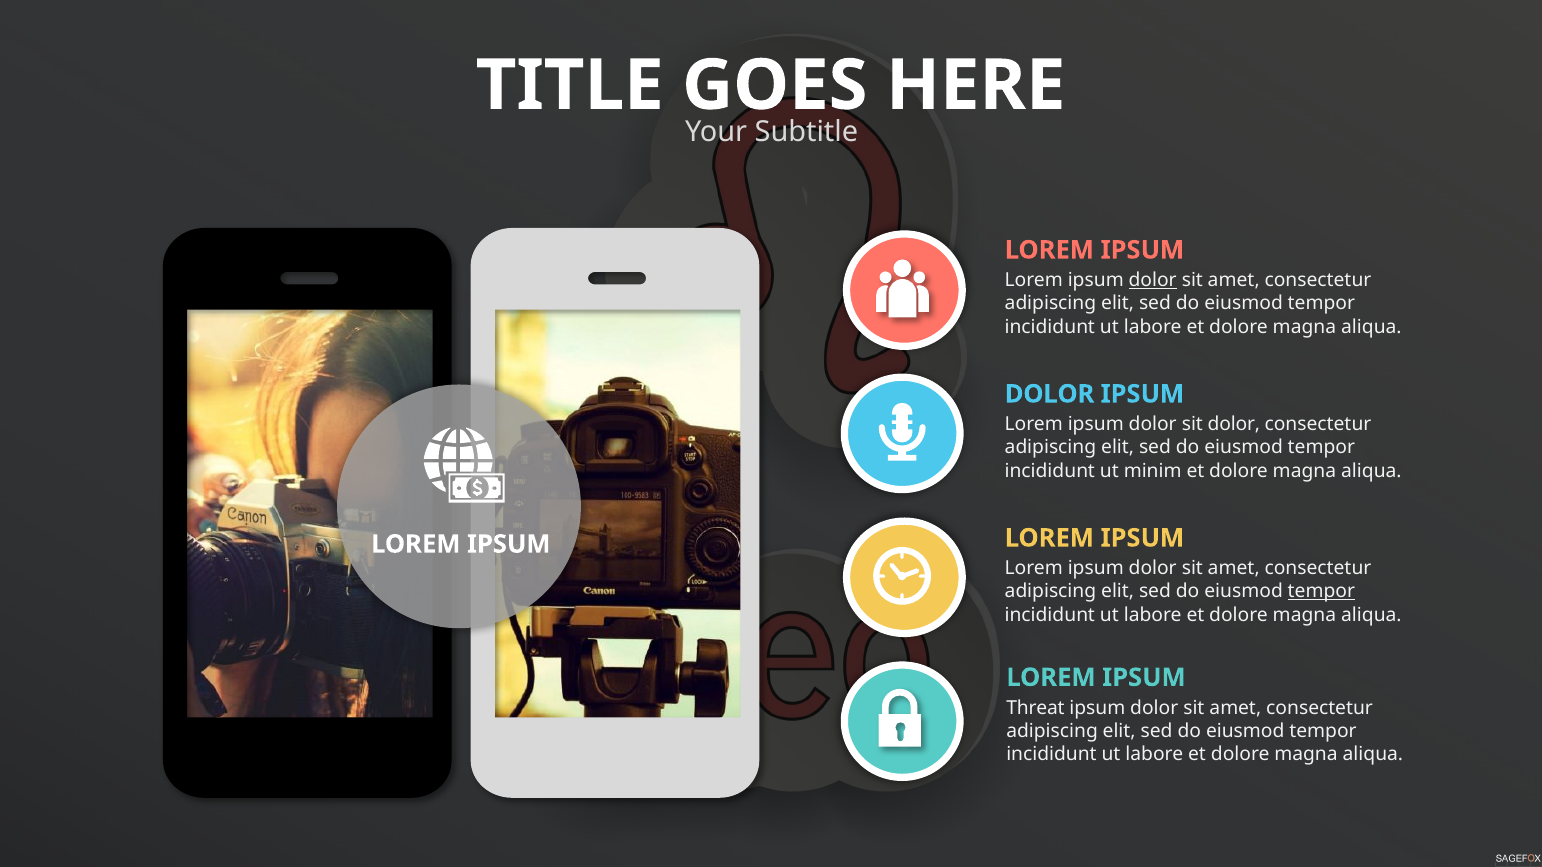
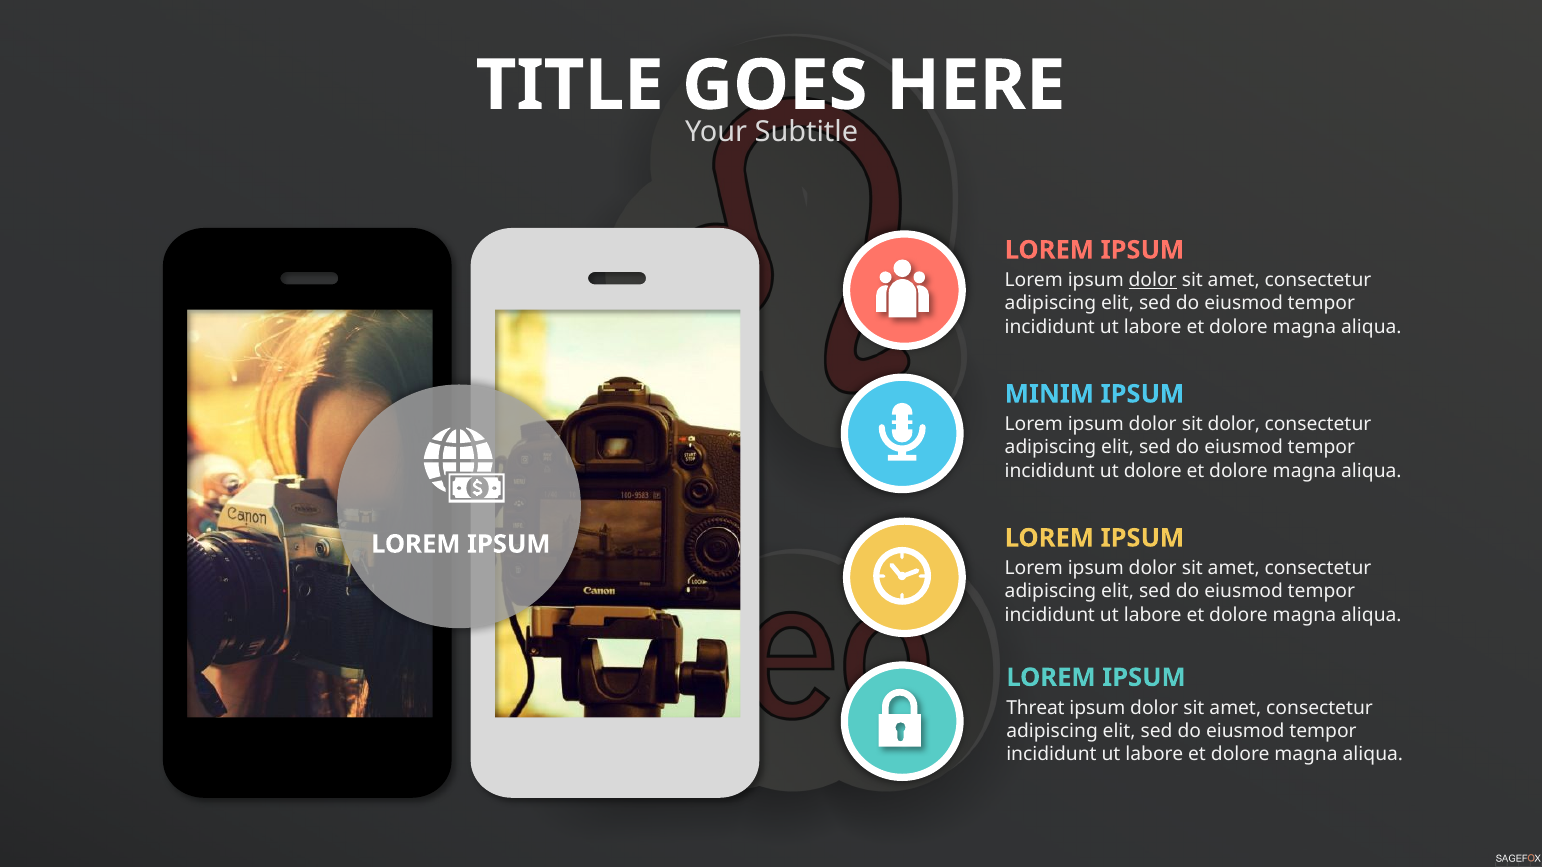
DOLOR at (1050, 394): DOLOR -> MINIM
ut minim: minim -> dolore
tempor at (1321, 592) underline: present -> none
